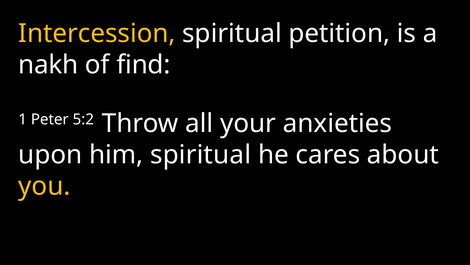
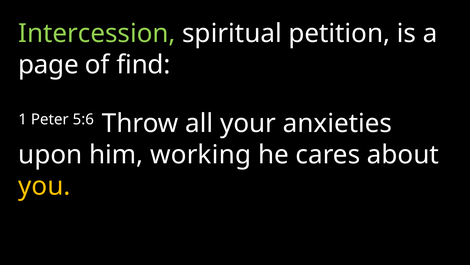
Intercession colour: yellow -> light green
nakh: nakh -> page
5:2: 5:2 -> 5:6
him spiritual: spiritual -> working
